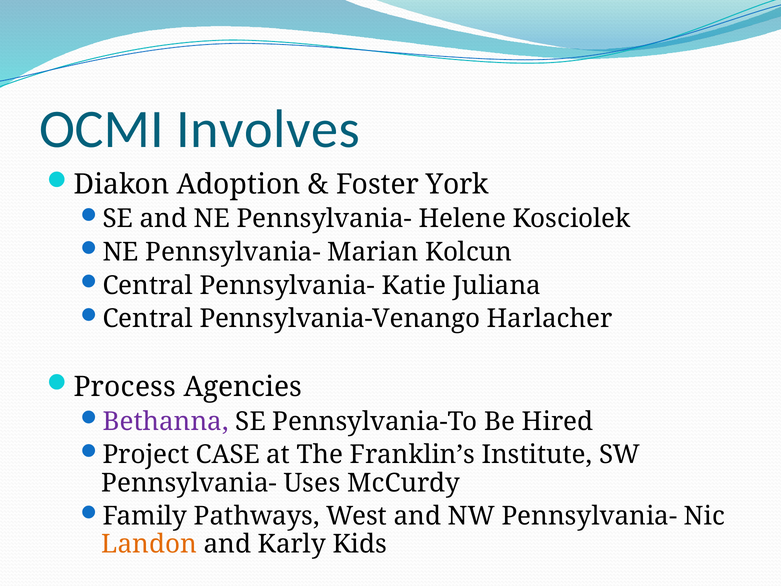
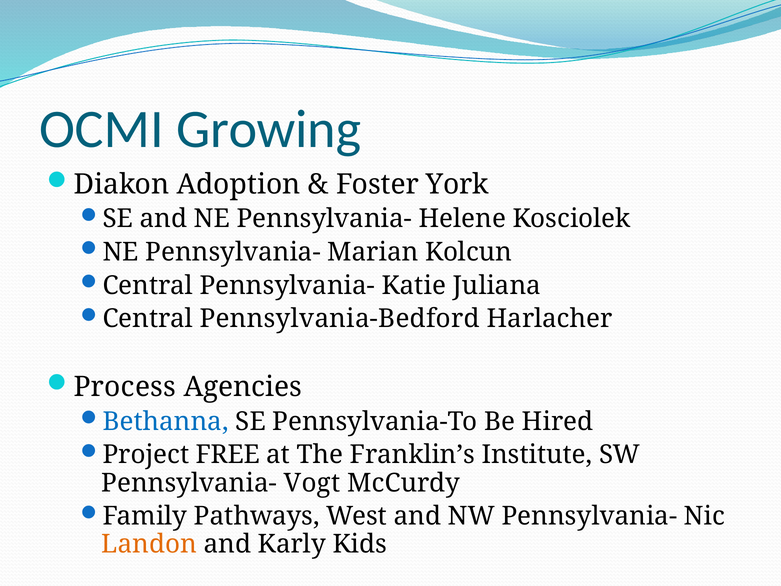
Involves: Involves -> Growing
Pennsylvania-Venango: Pennsylvania-Venango -> Pennsylvania-Bedford
Bethanna colour: purple -> blue
CASE: CASE -> FREE
Uses: Uses -> Vogt
